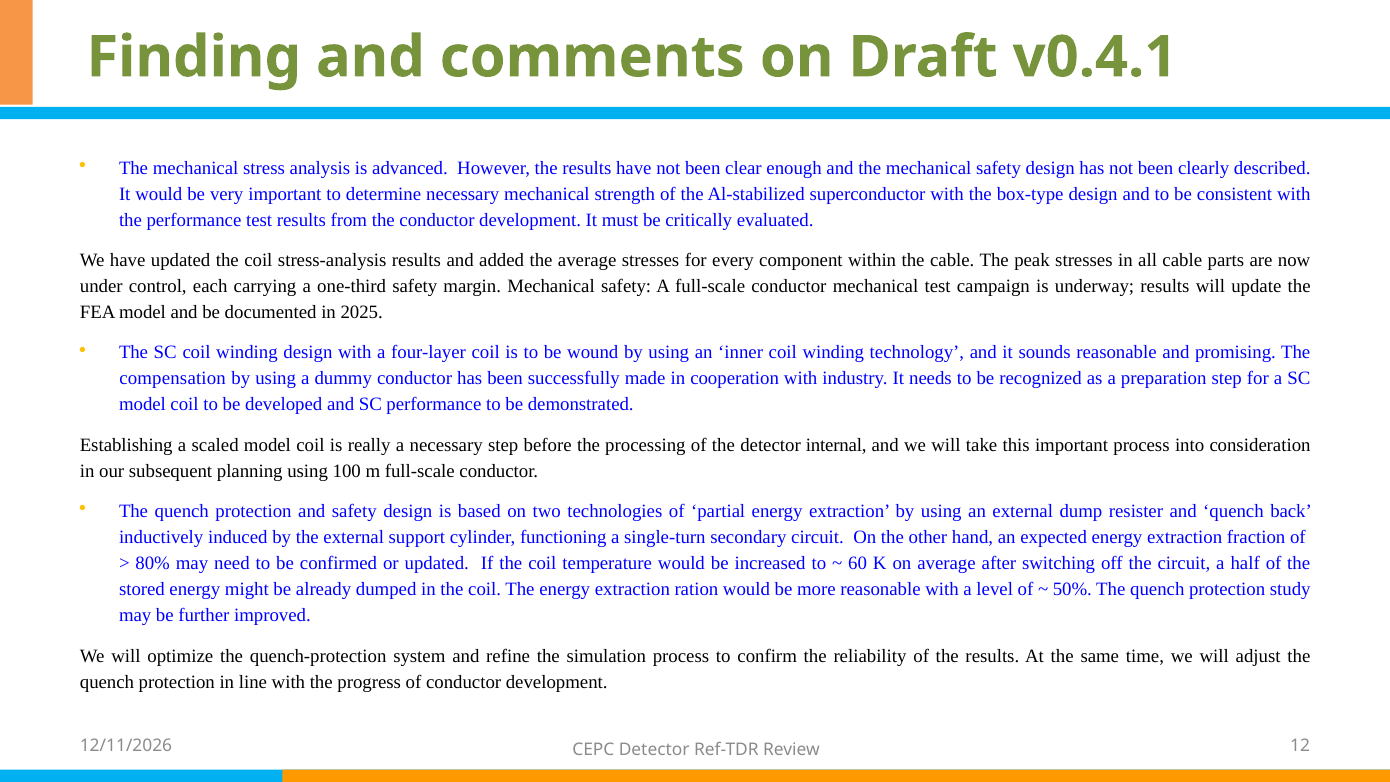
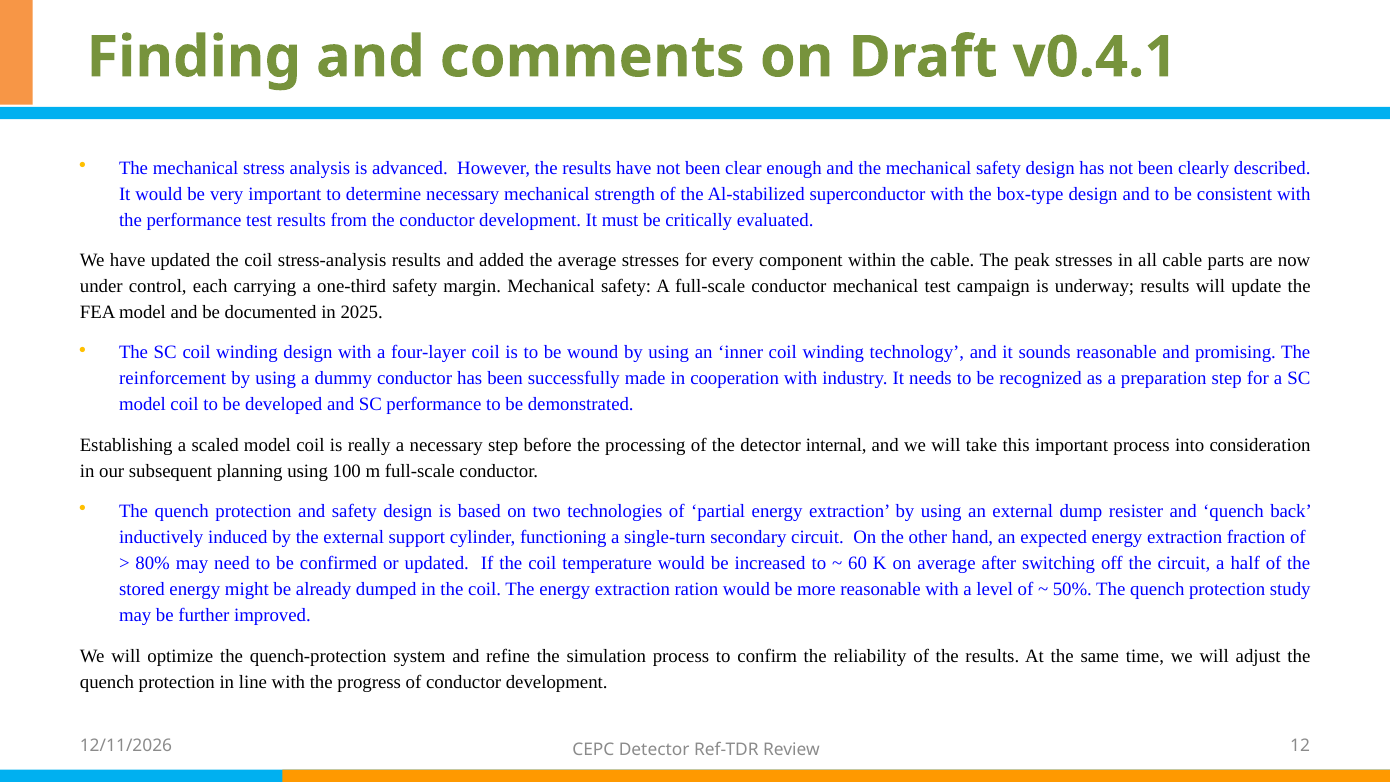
compensation: compensation -> reinforcement
